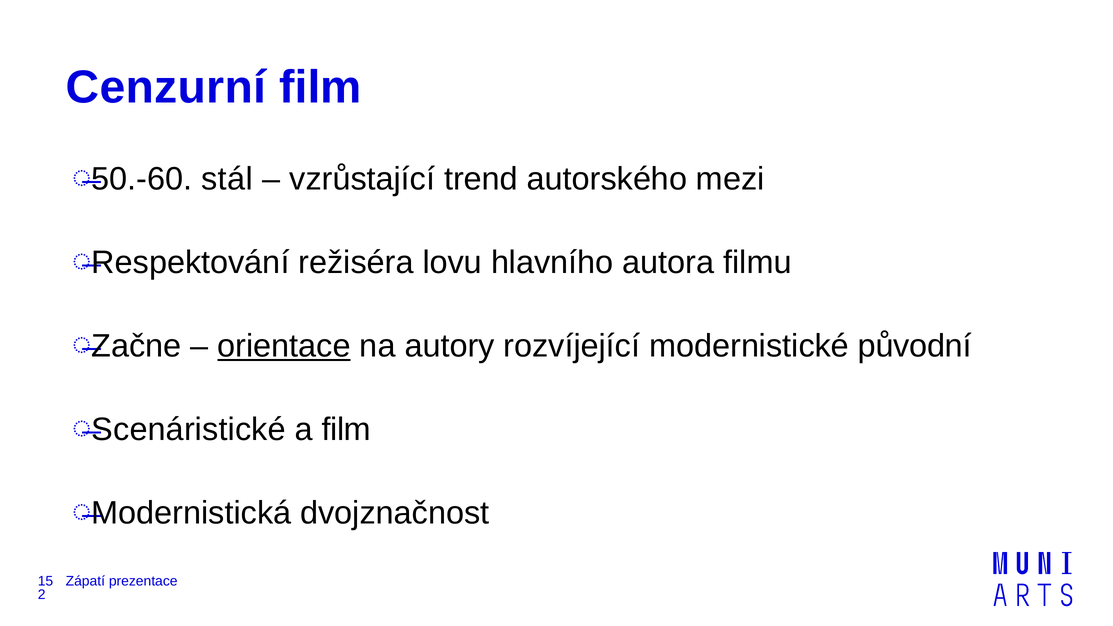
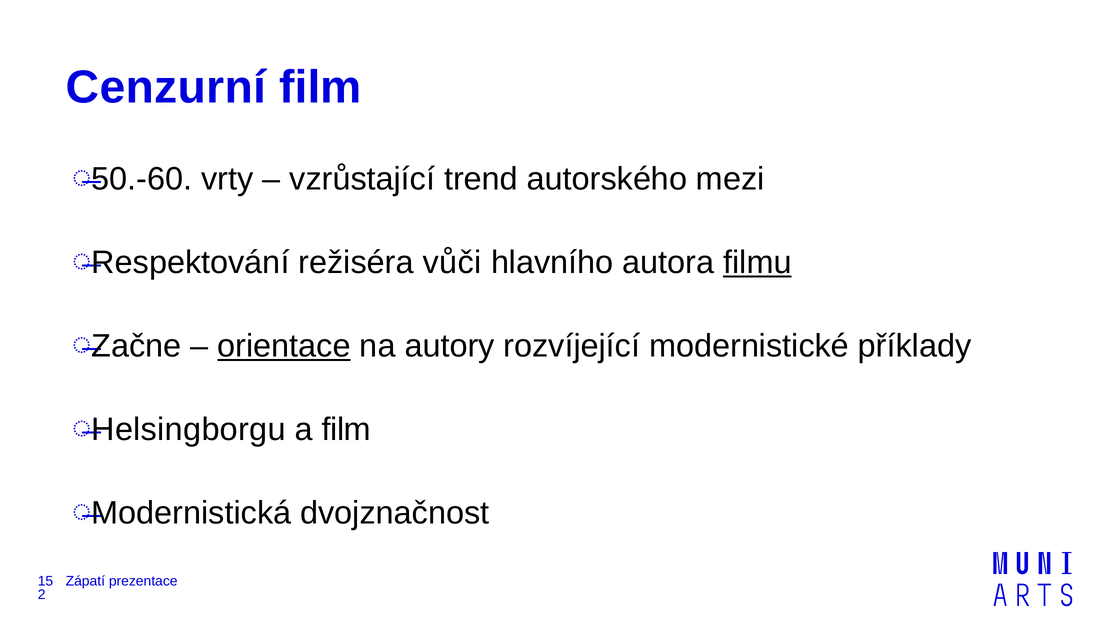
stál: stál -> vrty
lovu: lovu -> vůči
filmu underline: none -> present
původní: původní -> příklady
Scenáristické: Scenáristické -> Helsingborgu
